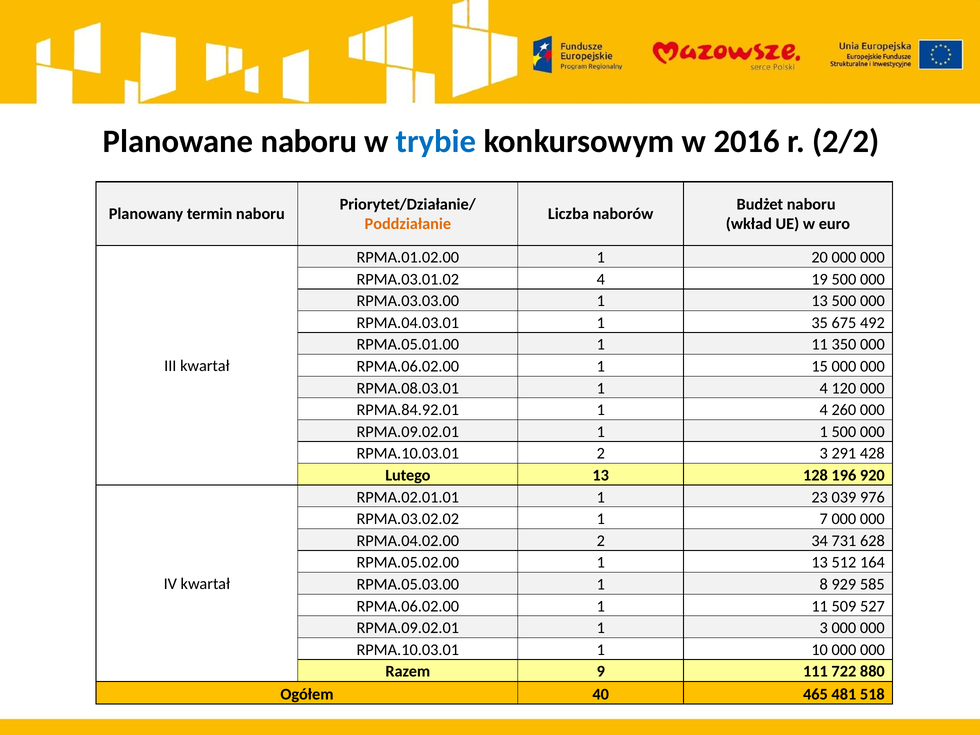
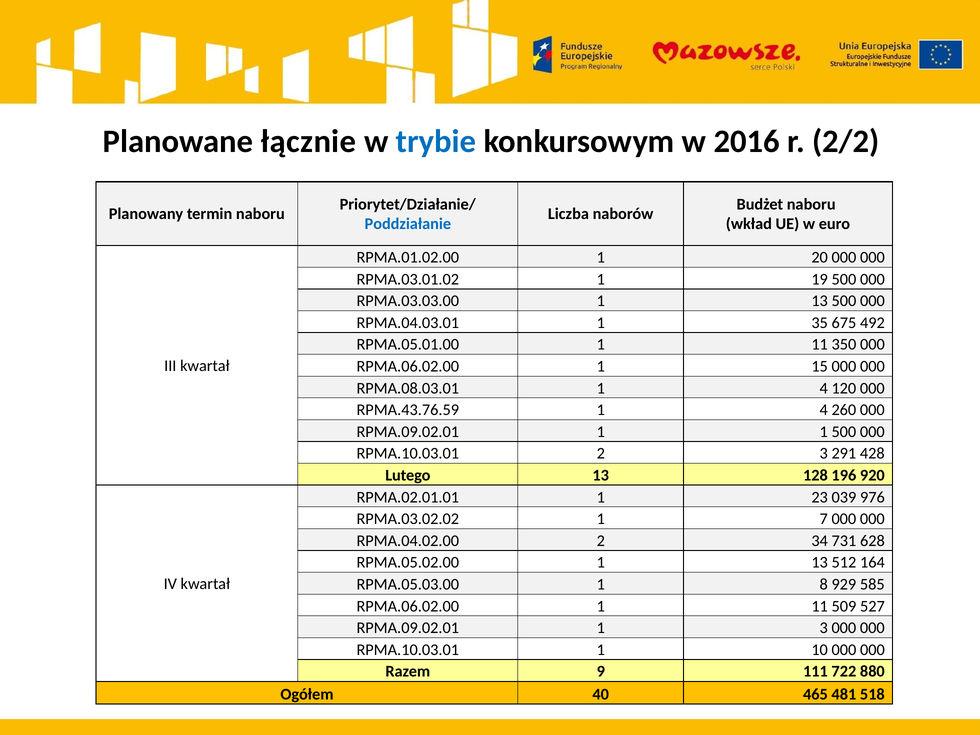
Planowane naboru: naboru -> łącznie
Poddziałanie colour: orange -> blue
RPMA.03.01.02 4: 4 -> 1
RPMA.84.92.01: RPMA.84.92.01 -> RPMA.43.76.59
